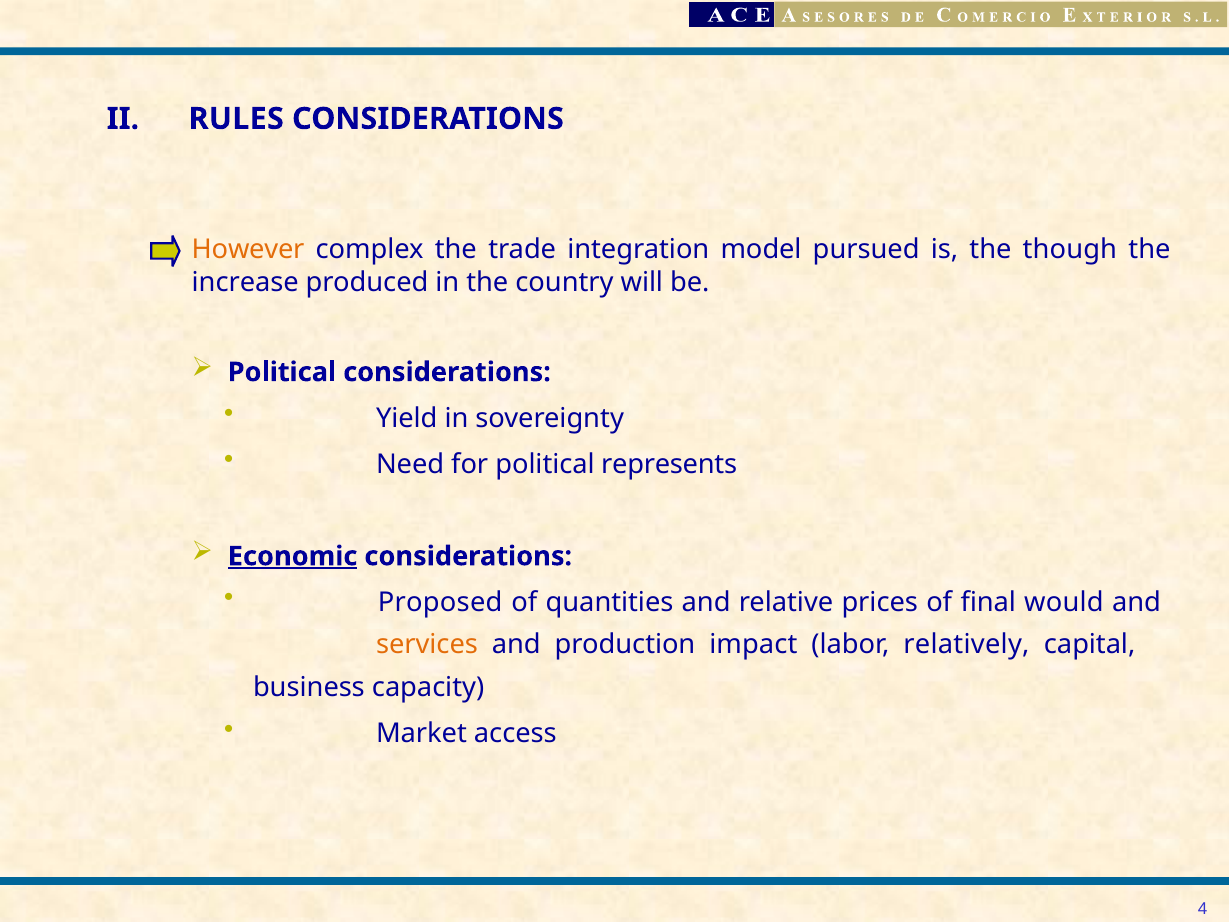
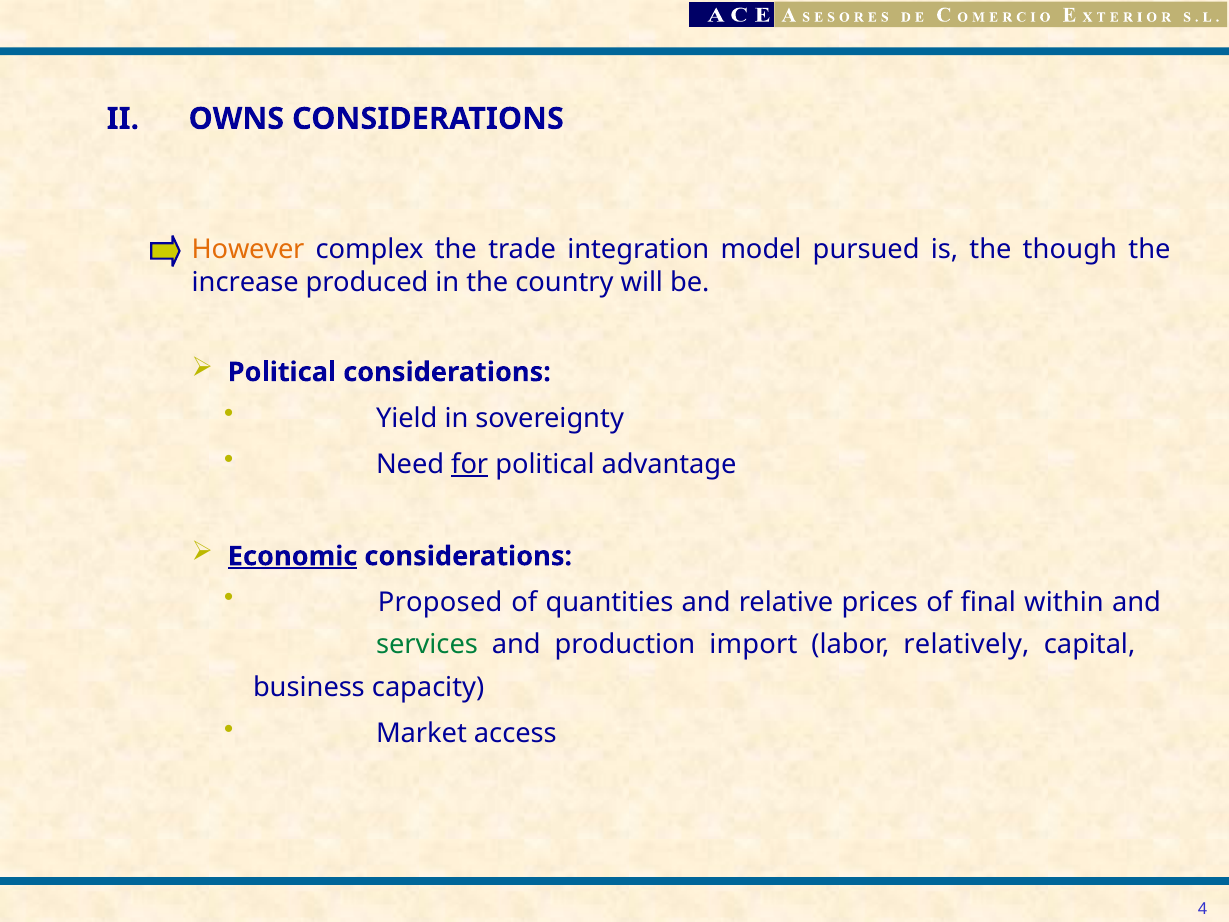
RULES: RULES -> OWNS
for underline: none -> present
represents: represents -> advantage
would: would -> within
services colour: orange -> green
impact: impact -> import
